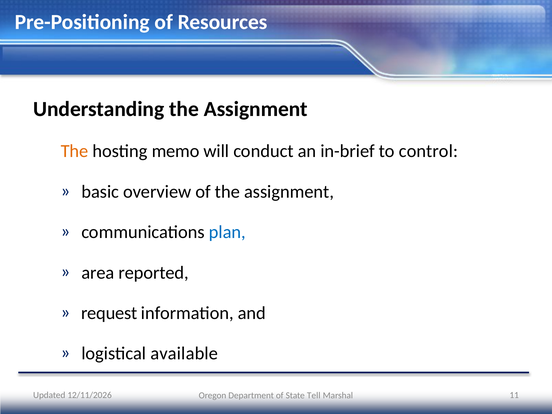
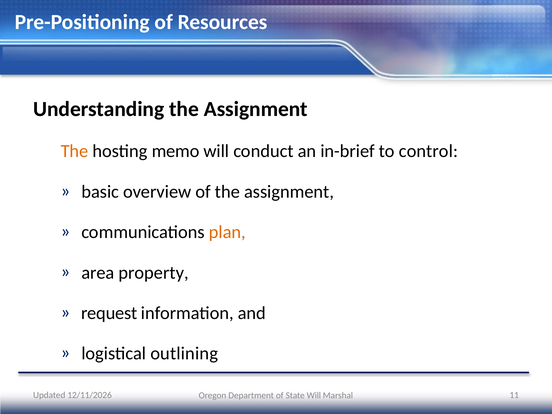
plan colour: blue -> orange
reported: reported -> property
available: available -> outlining
State Tell: Tell -> Will
